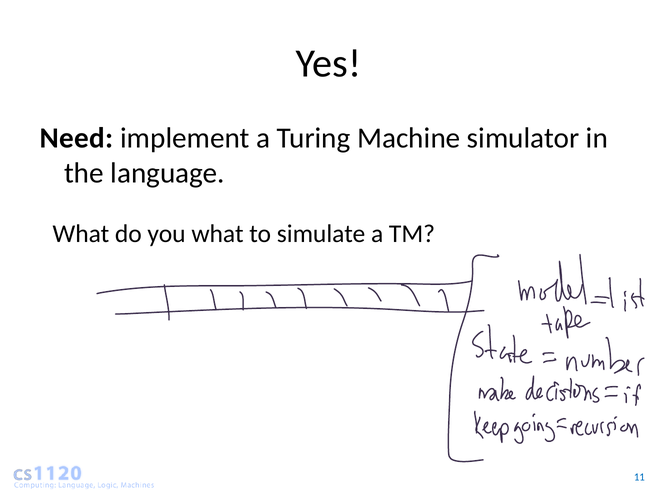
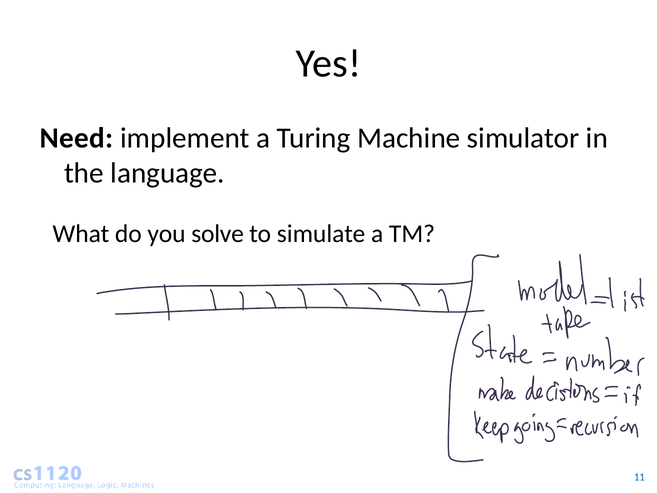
you what: what -> solve
